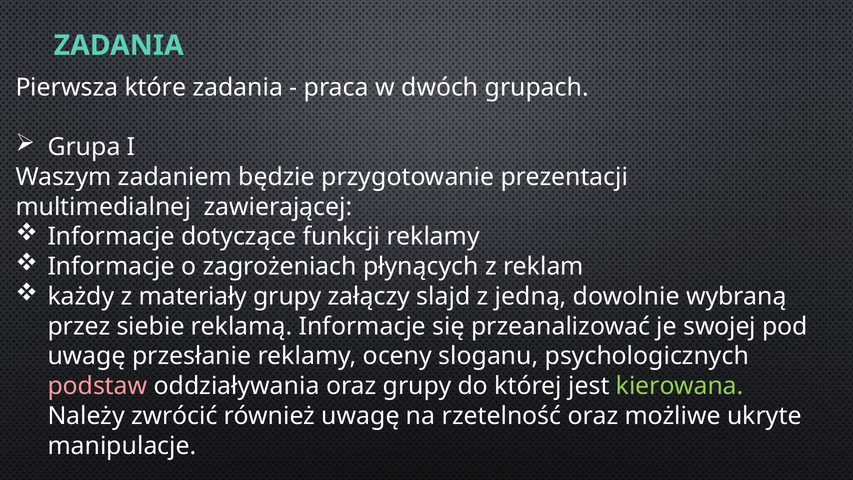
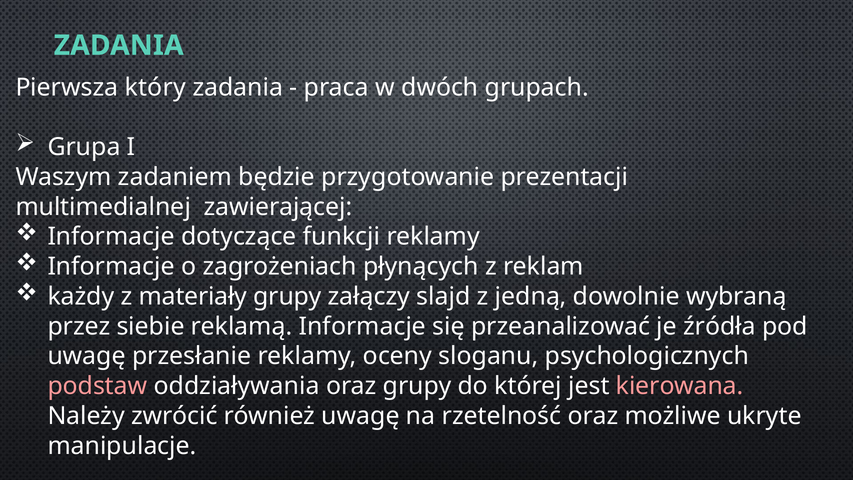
które: które -> który
swojej: swojej -> źródła
kierowana colour: light green -> pink
